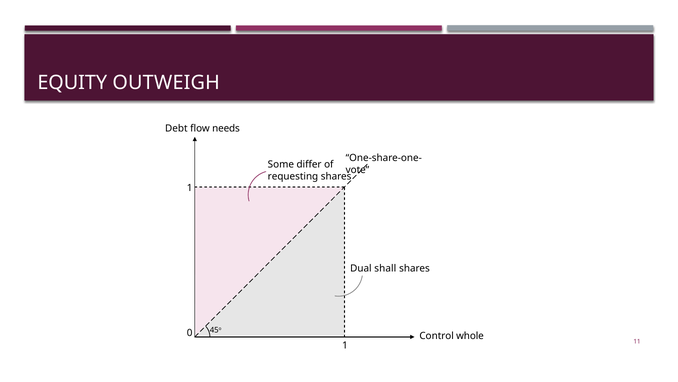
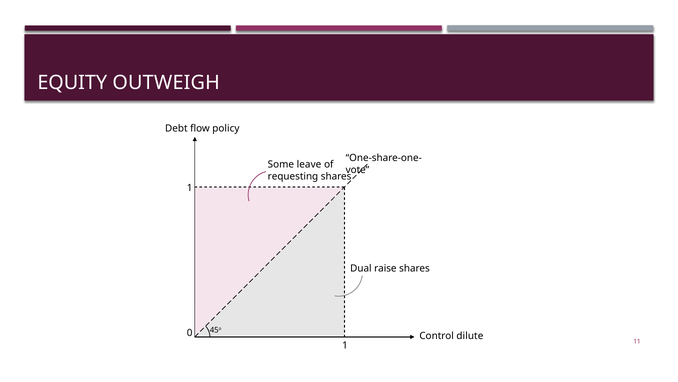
needs: needs -> policy
differ: differ -> leave
shall: shall -> raise
whole: whole -> dilute
